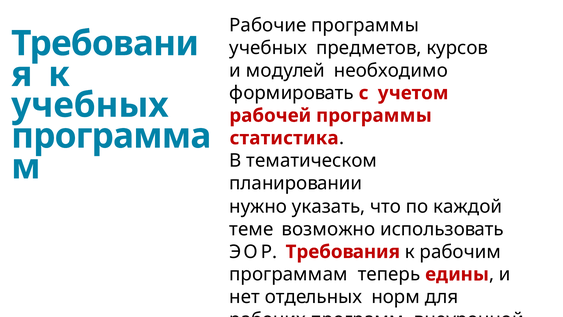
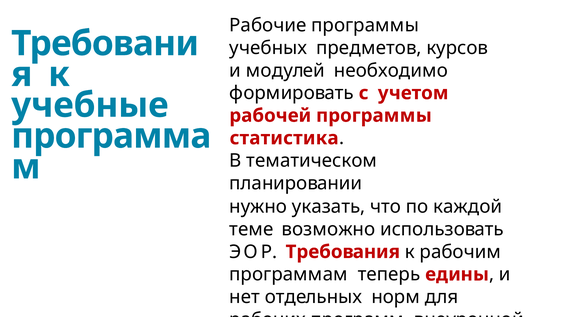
учебных at (90, 105): учебных -> учебные
